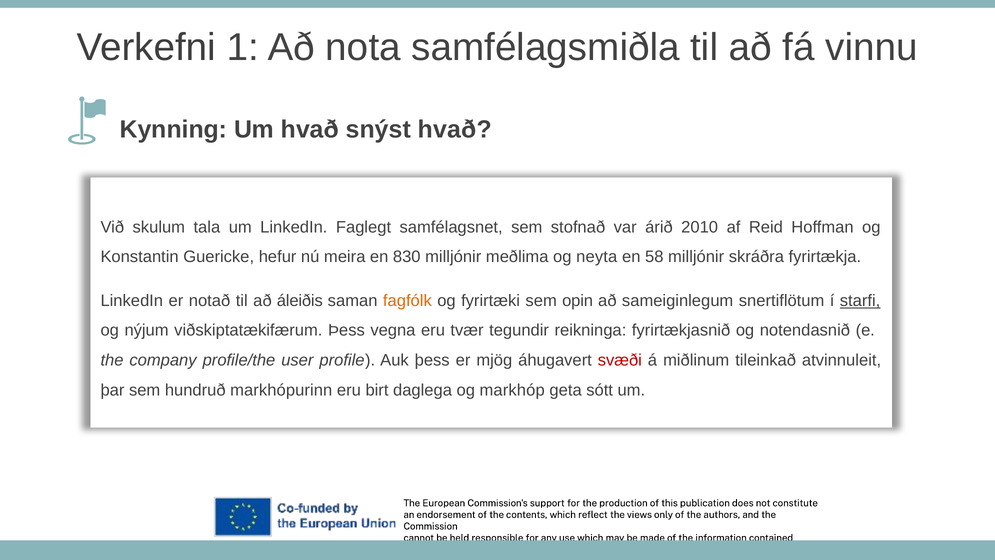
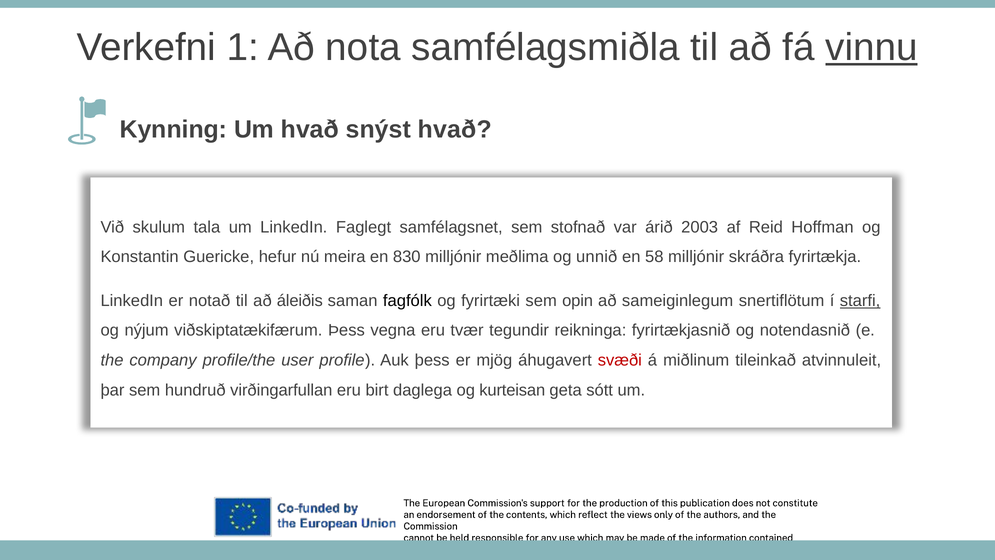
vinnu underline: none -> present
2010: 2010 -> 2003
neyta: neyta -> unnið
fagfólk colour: orange -> black
markhópurinn: markhópurinn -> virðingarfullan
markhóp: markhóp -> kurteisan
